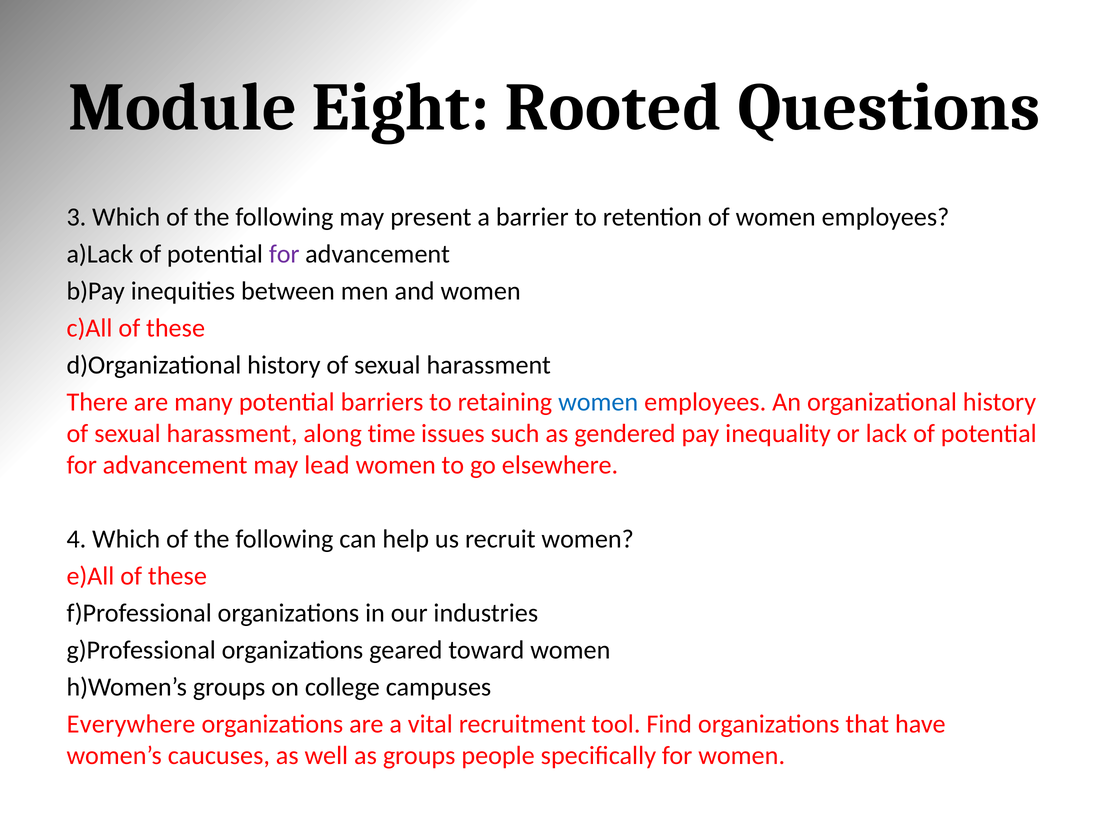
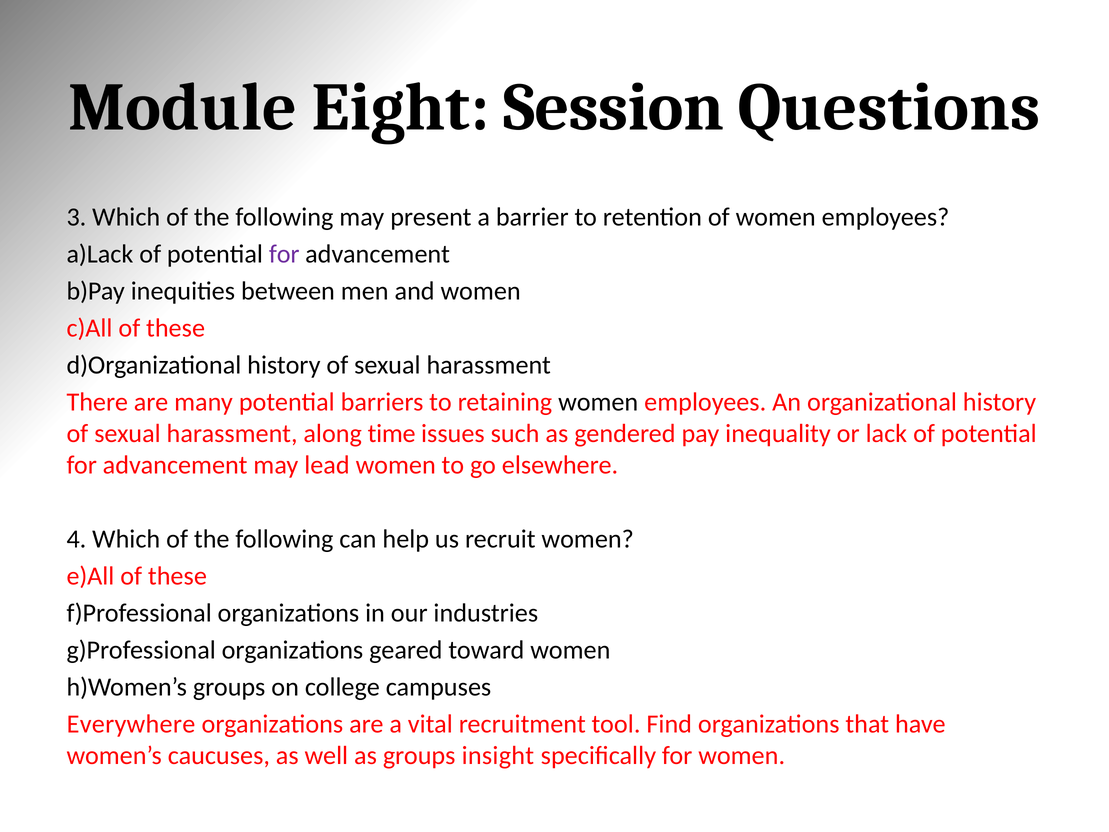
Rooted: Rooted -> Session
women at (598, 402) colour: blue -> black
people: people -> insight
